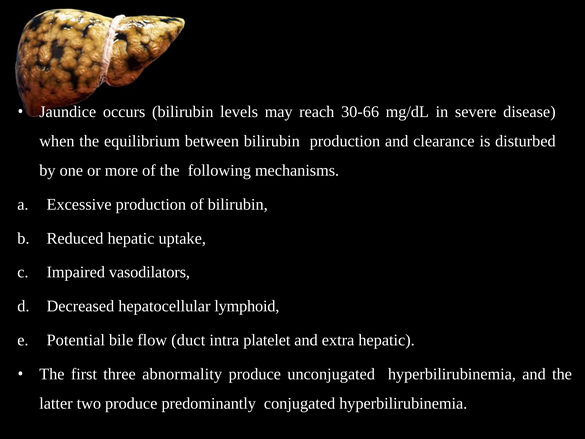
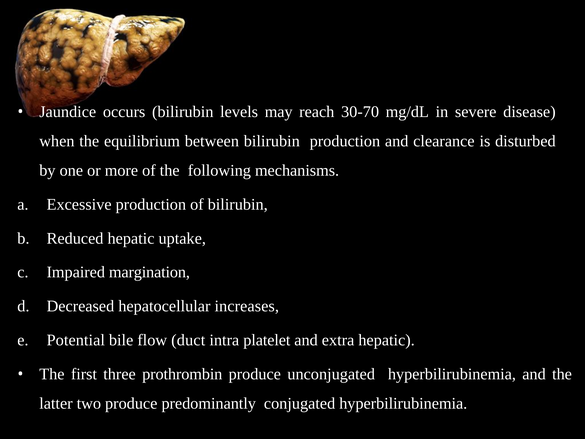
30-66: 30-66 -> 30-70
vasodilators: vasodilators -> margination
lymphoid: lymphoid -> increases
abnormality: abnormality -> prothrombin
